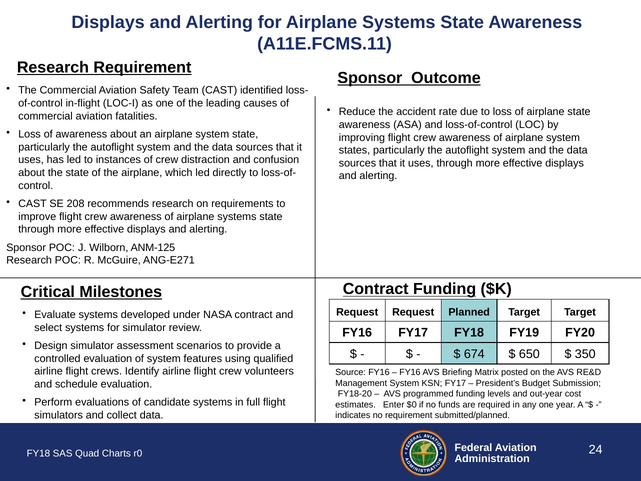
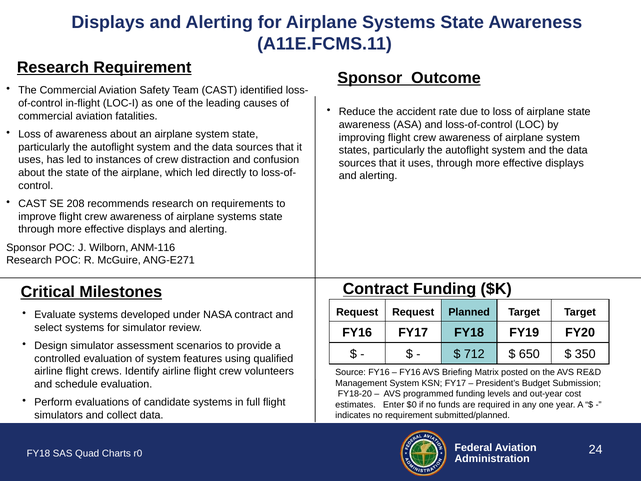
ANM-125: ANM-125 -> ANM-116
674: 674 -> 712
